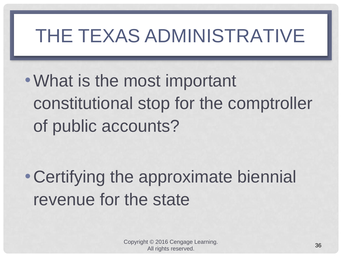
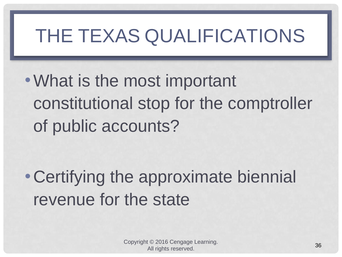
ADMINISTRATIVE: ADMINISTRATIVE -> QUALIFICATIONS
